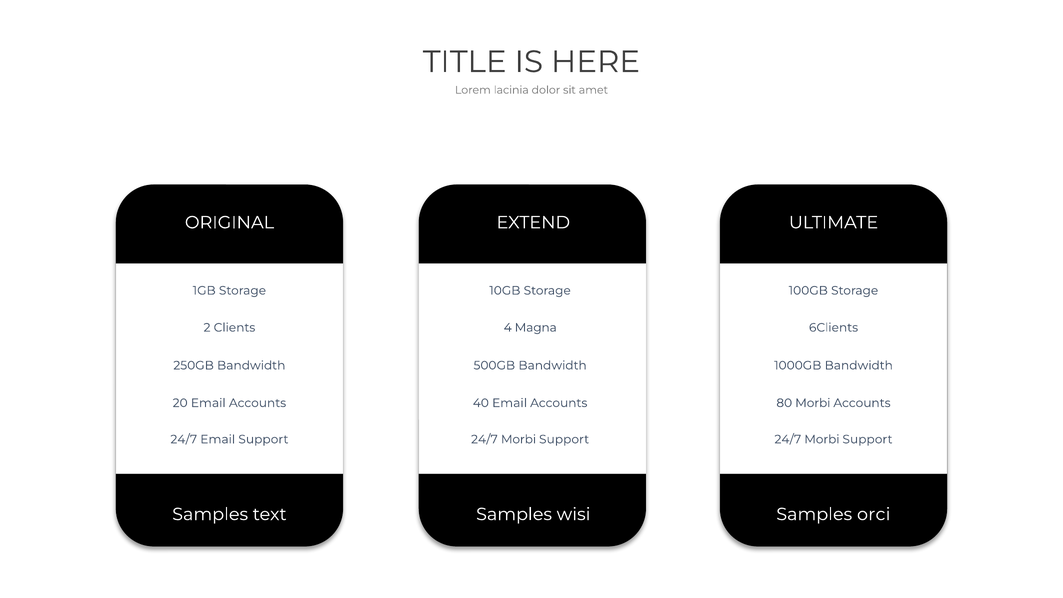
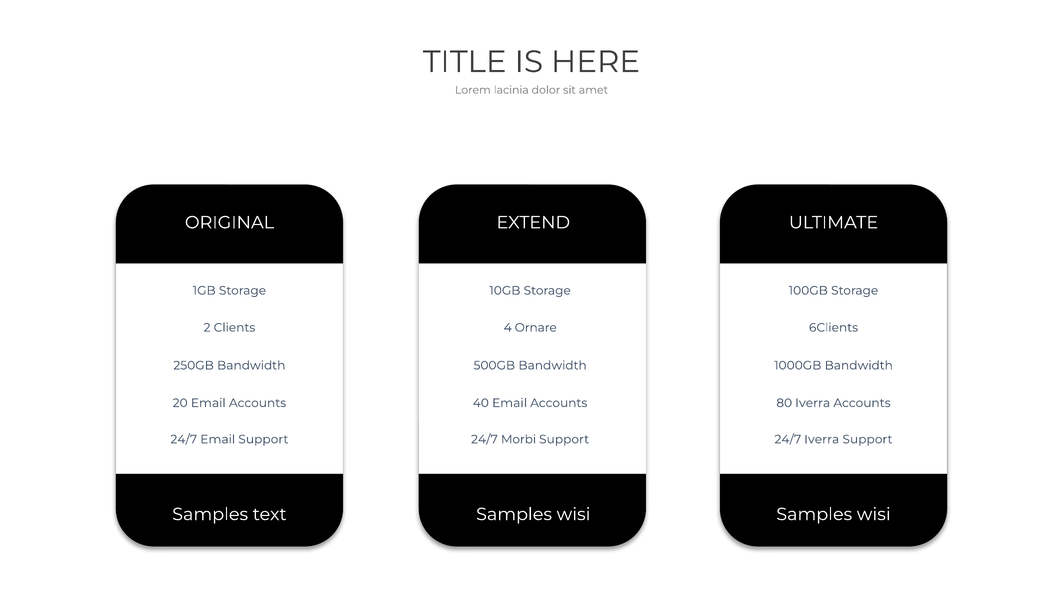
Magna: Magna -> Ornare
80 Morbi: Morbi -> Iverra
Morbi at (822, 439): Morbi -> Iverra
orci at (874, 514): orci -> wisi
